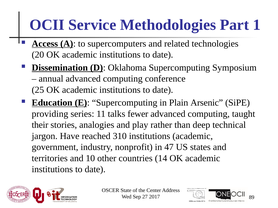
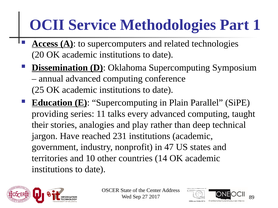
Arsenic: Arsenic -> Parallel
fewer: fewer -> every
310: 310 -> 231
